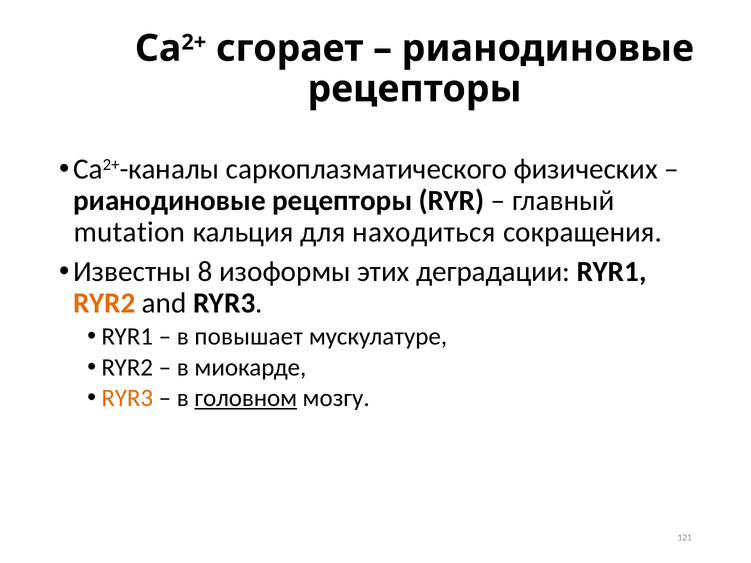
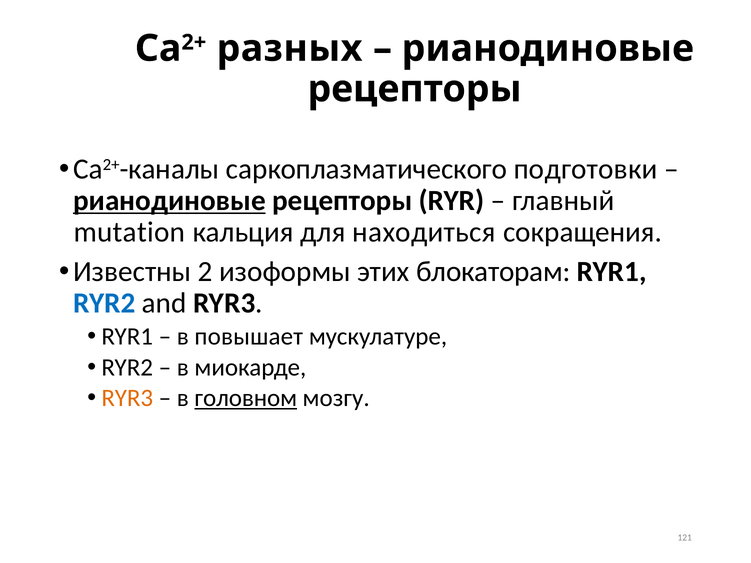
сгорает: сгорает -> разных
физических: физических -> подготовки
рианодиновые at (169, 201) underline: none -> present
8: 8 -> 2
деградации: деградации -> блокаторам
RYR2 at (104, 303) colour: orange -> blue
